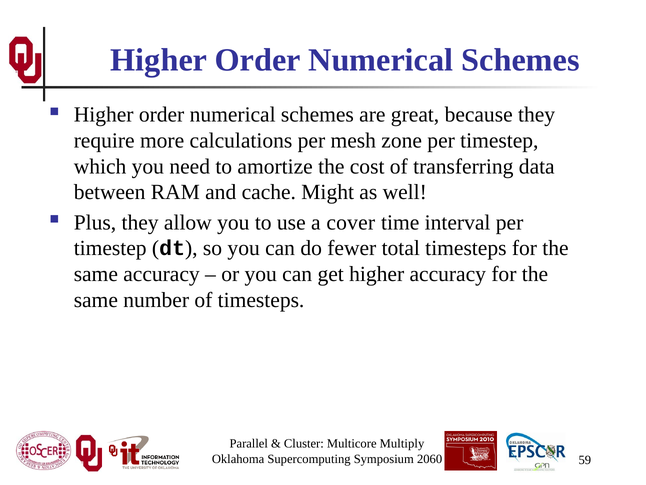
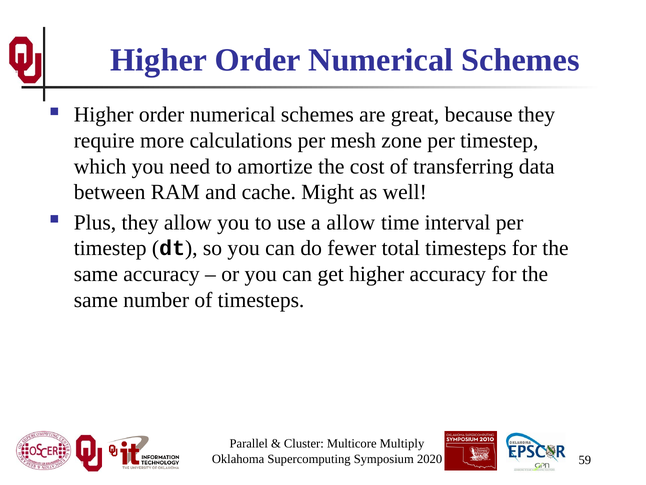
a cover: cover -> allow
2060: 2060 -> 2020
